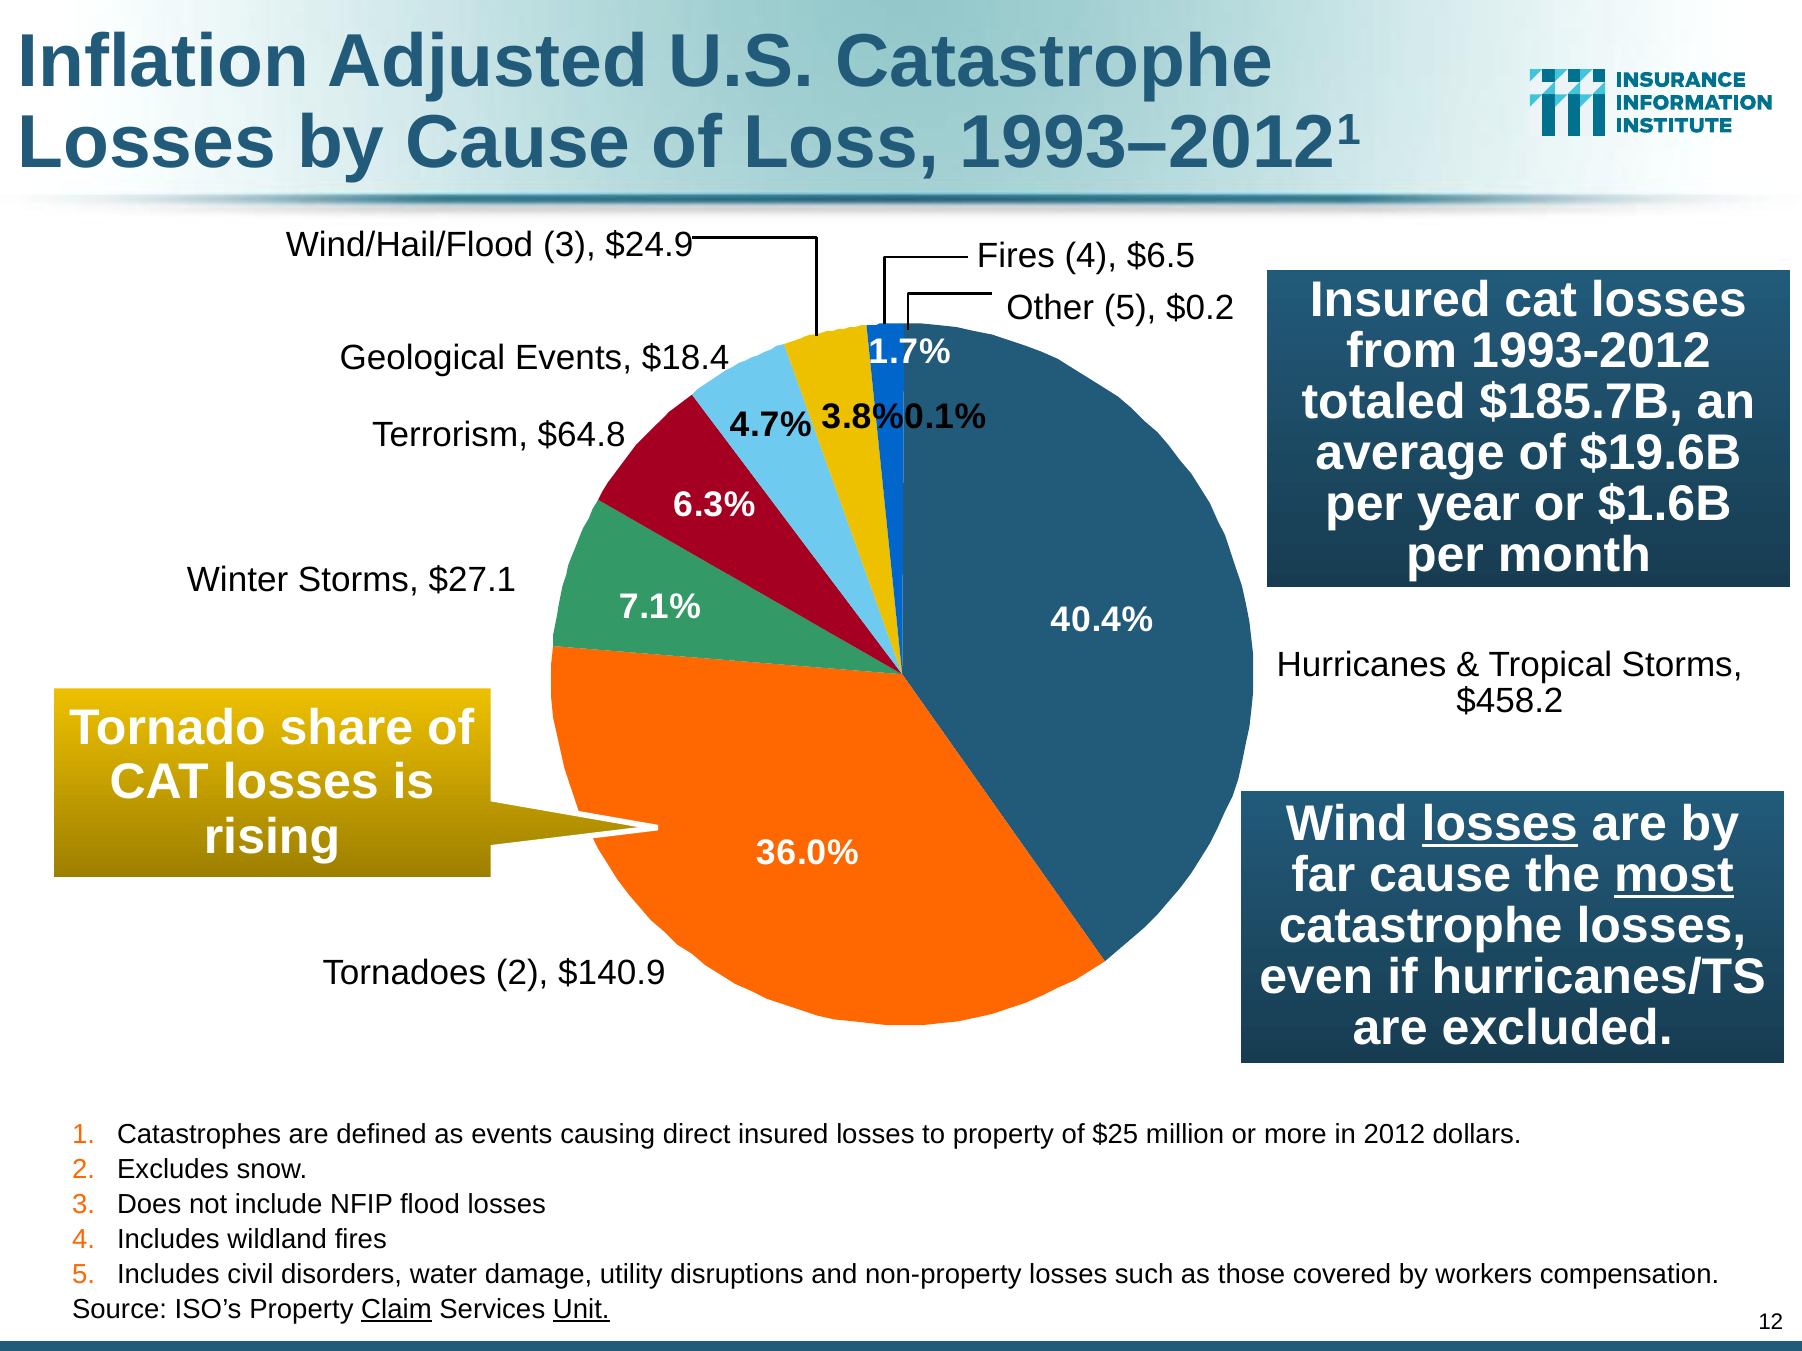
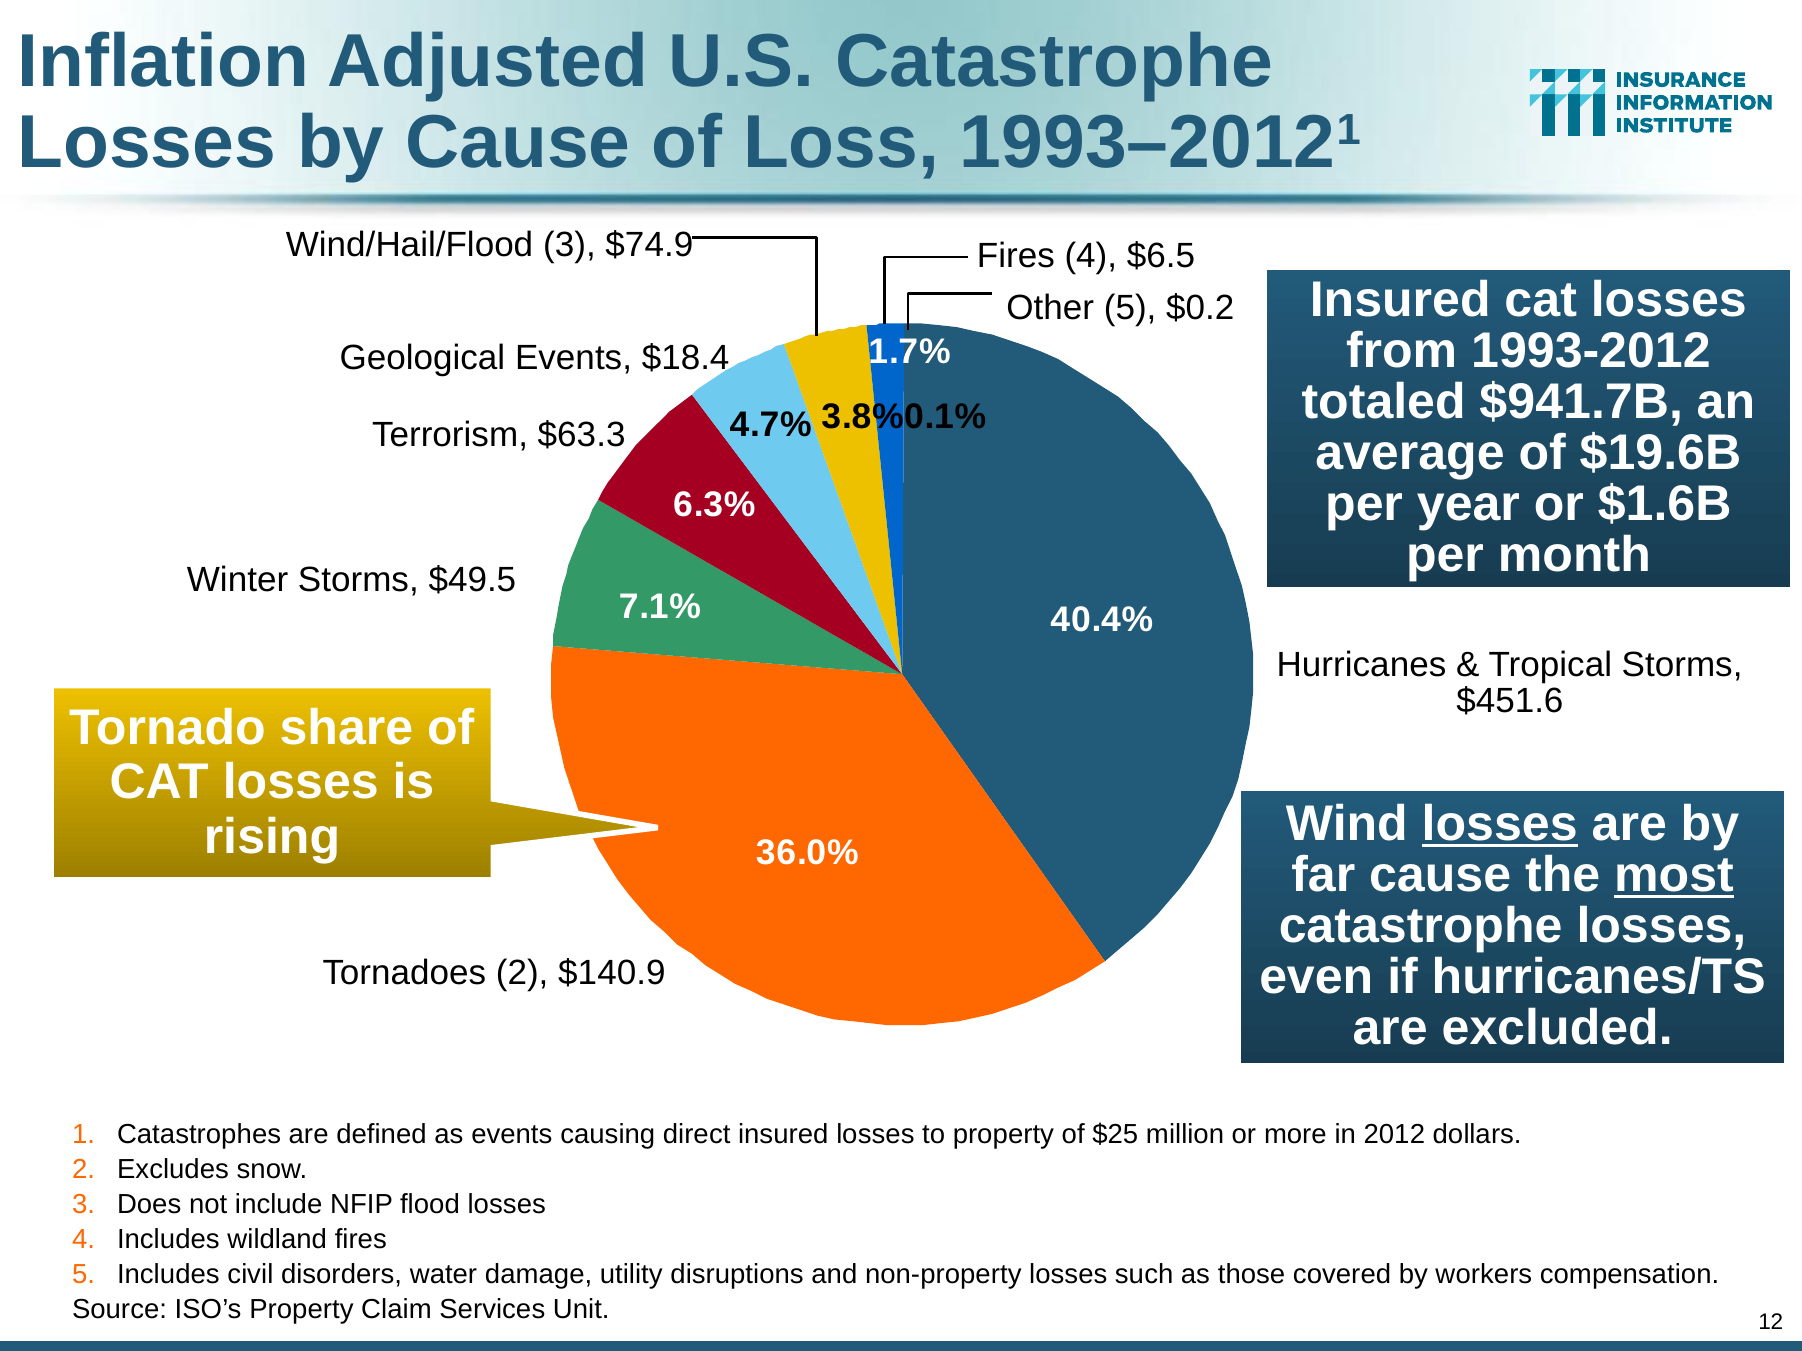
$24.9: $24.9 -> $74.9
$185.7B: $185.7B -> $941.7B
$64.8: $64.8 -> $63.3
$27.1: $27.1 -> $49.5
$458.2: $458.2 -> $451.6
Claim underline: present -> none
Unit underline: present -> none
